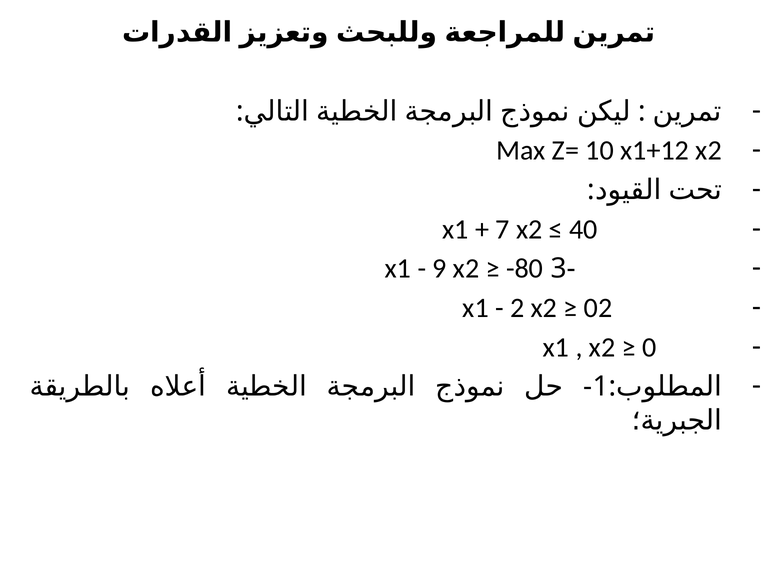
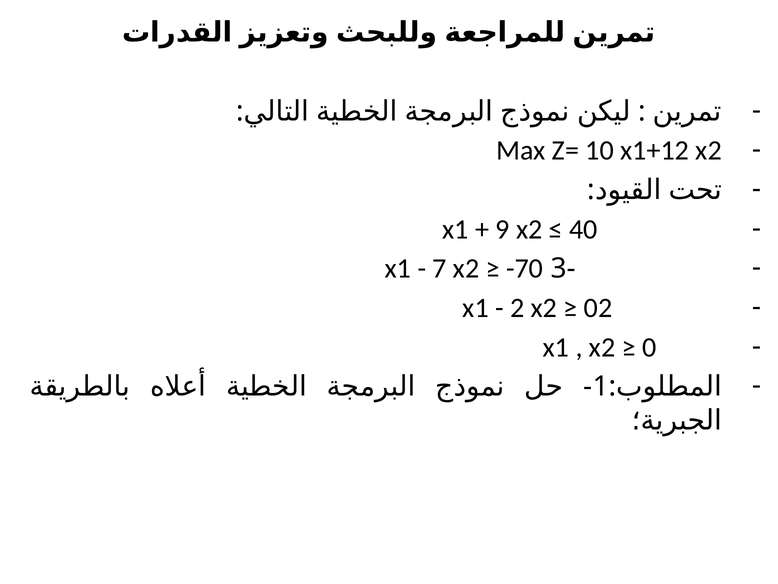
7: 7 -> 9
9: 9 -> 7
-80: -80 -> -70
